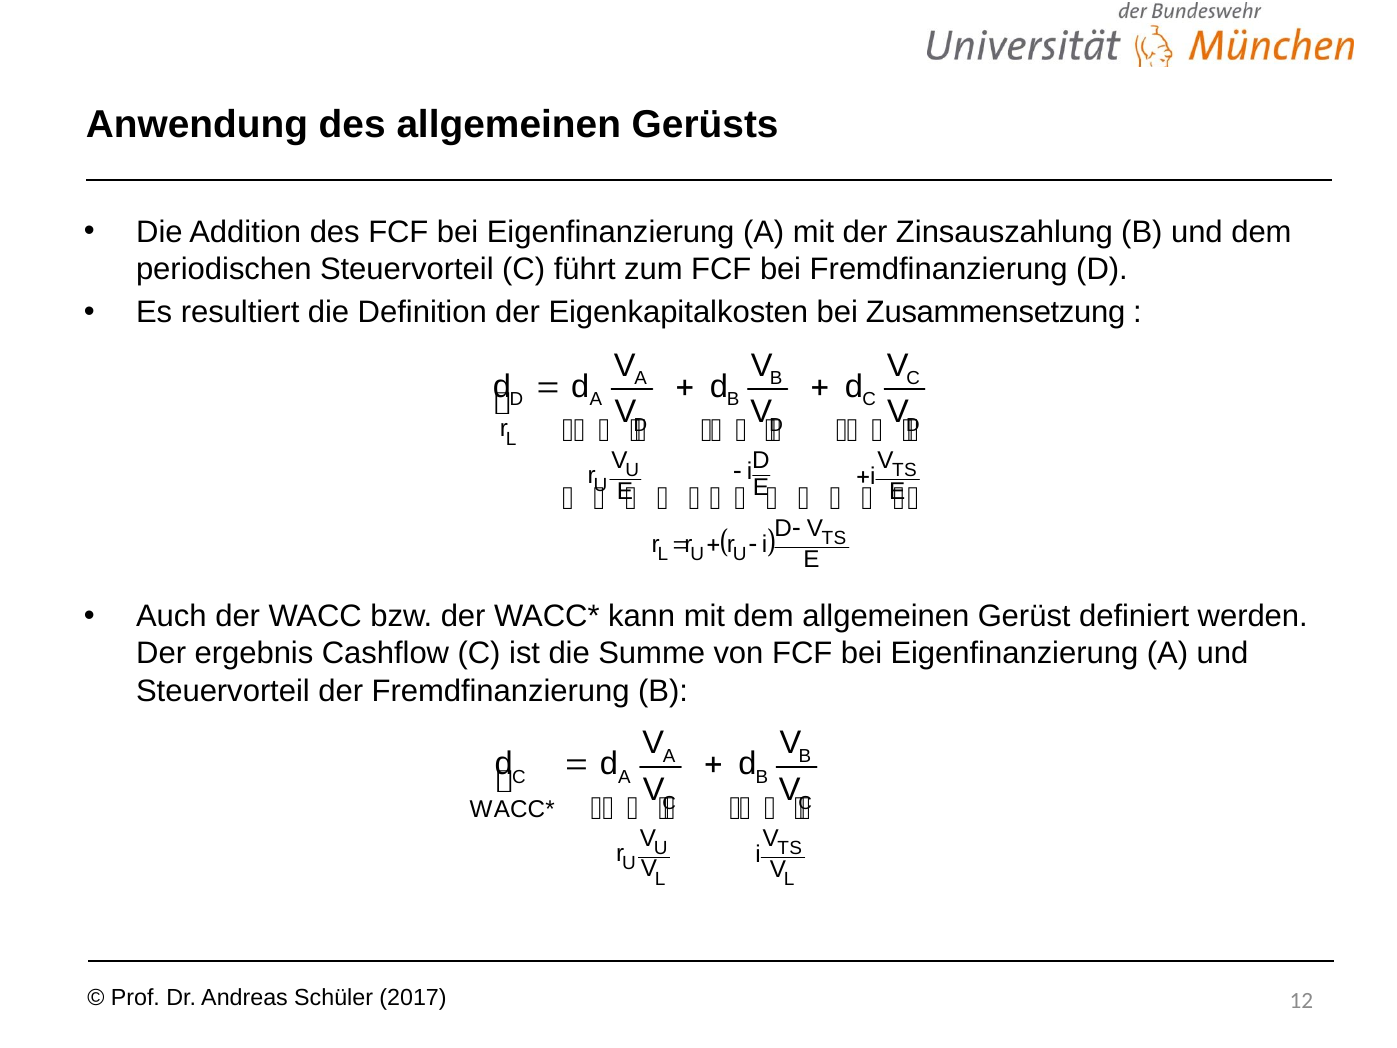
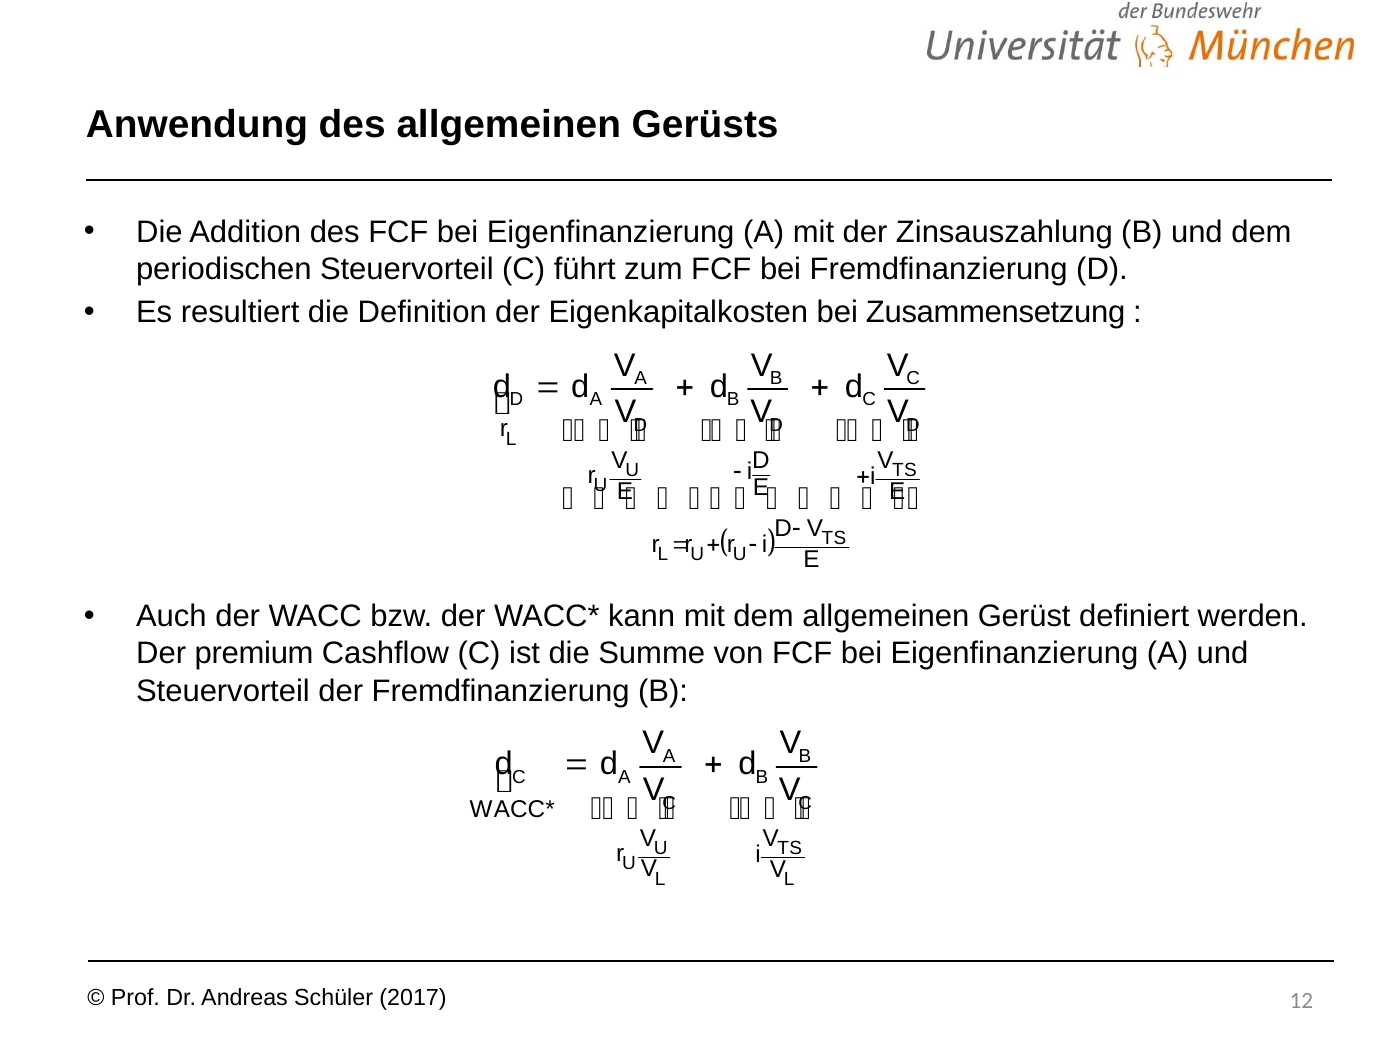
ergebnis: ergebnis -> premium
